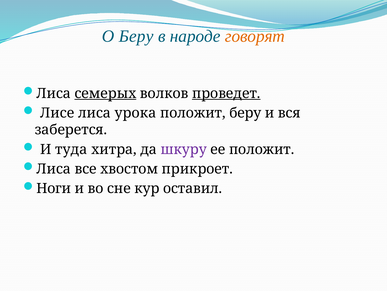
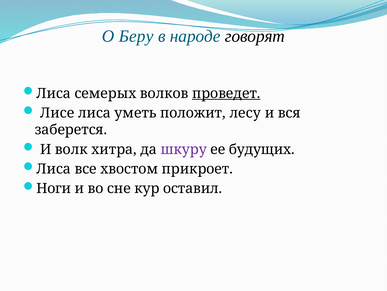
говорят colour: orange -> black
семерых underline: present -> none
урока: урока -> уметь
положит беру: беру -> лесу
туда: туда -> волк
ее положит: положит -> будущих
